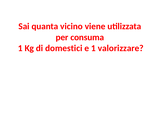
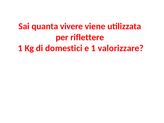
vicino: vicino -> vivere
consuma: consuma -> riflettere
